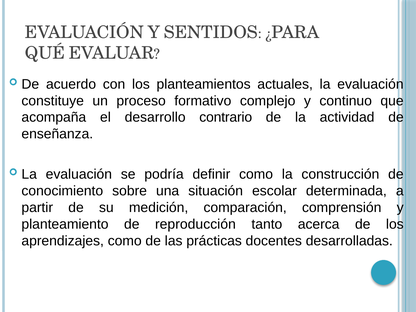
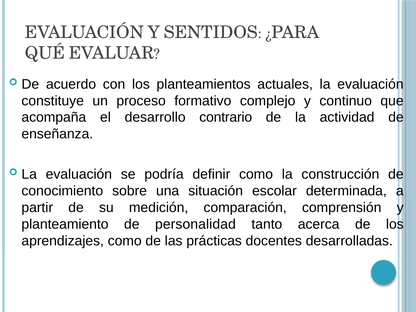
reproducción: reproducción -> personalidad
